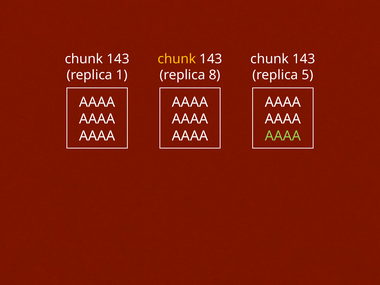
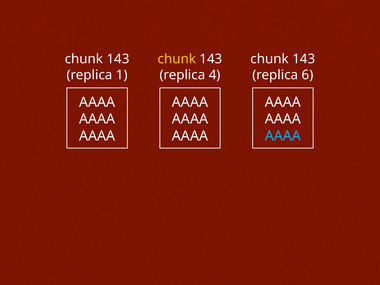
8: 8 -> 4
5: 5 -> 6
AAAA at (283, 136) colour: light green -> light blue
